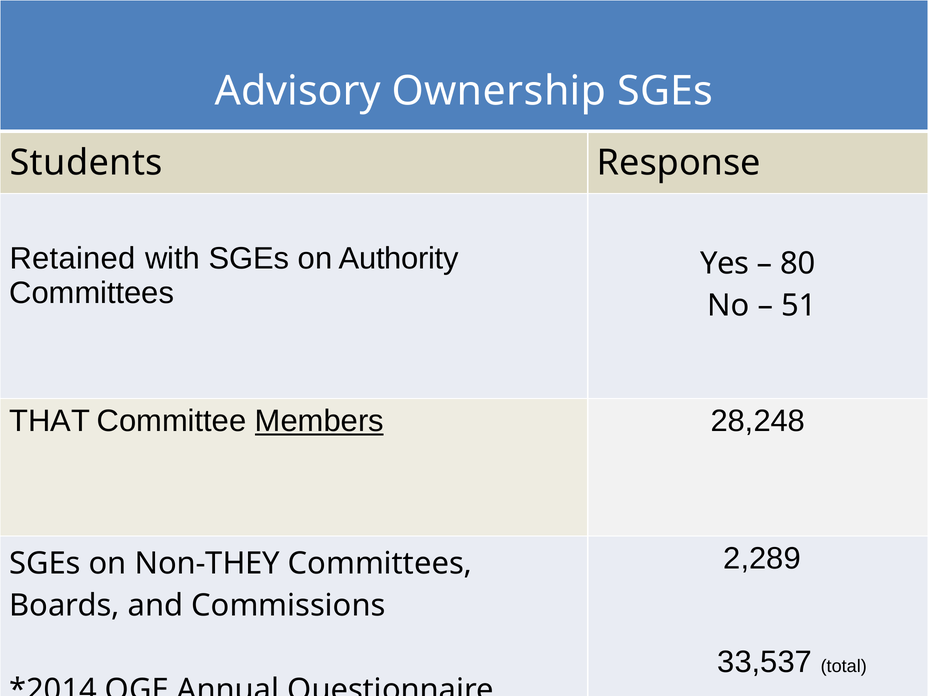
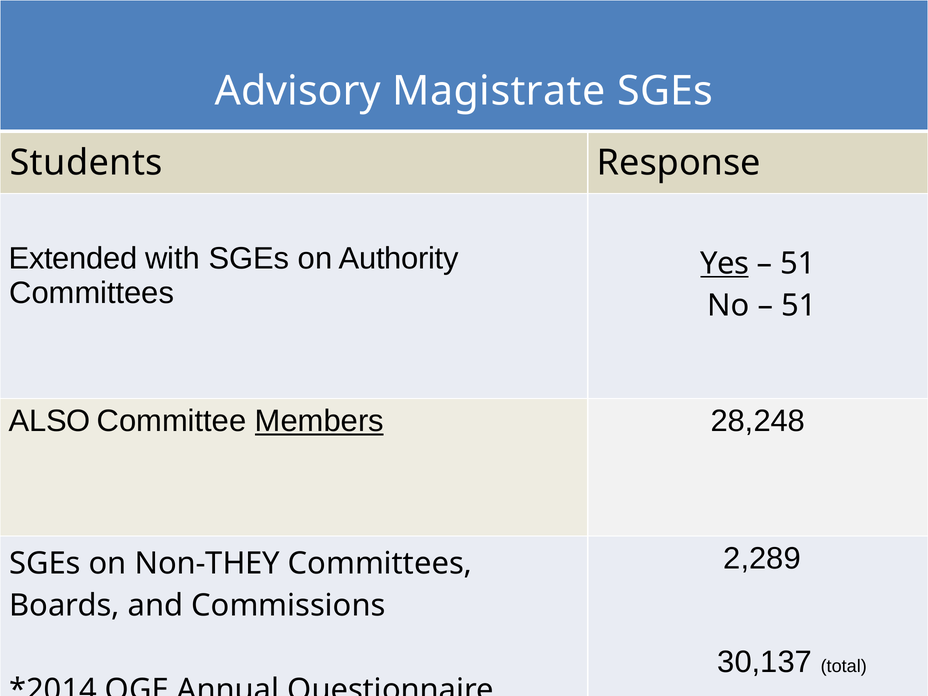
Ownership: Ownership -> Magistrate
Retained: Retained -> Extended
Yes underline: none -> present
80 at (798, 263): 80 -> 51
THAT: THAT -> ALSO
33,537: 33,537 -> 30,137
